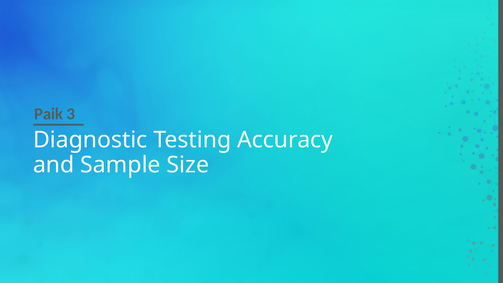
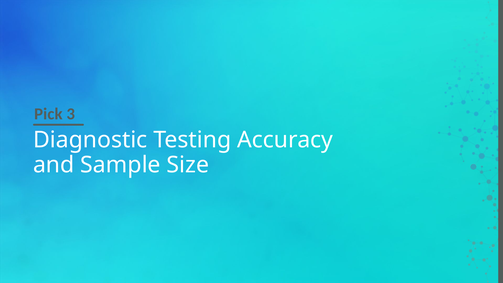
Paik: Paik -> Pick
